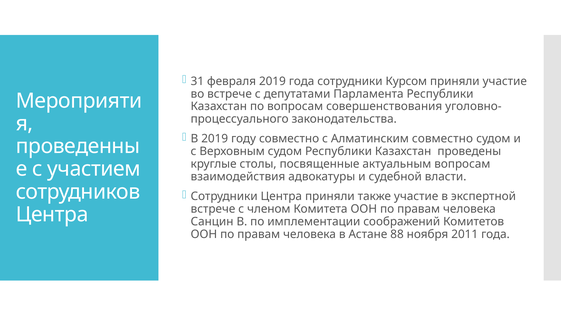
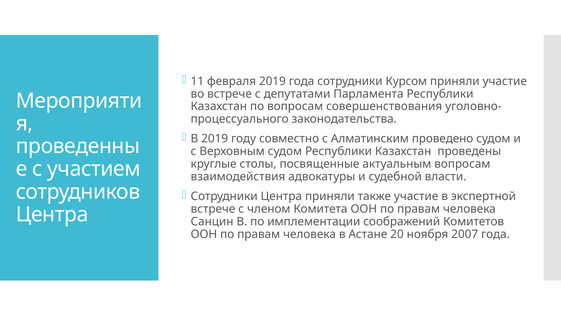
31: 31 -> 11
Алматинским совместно: совместно -> проведено
88: 88 -> 20
2011: 2011 -> 2007
